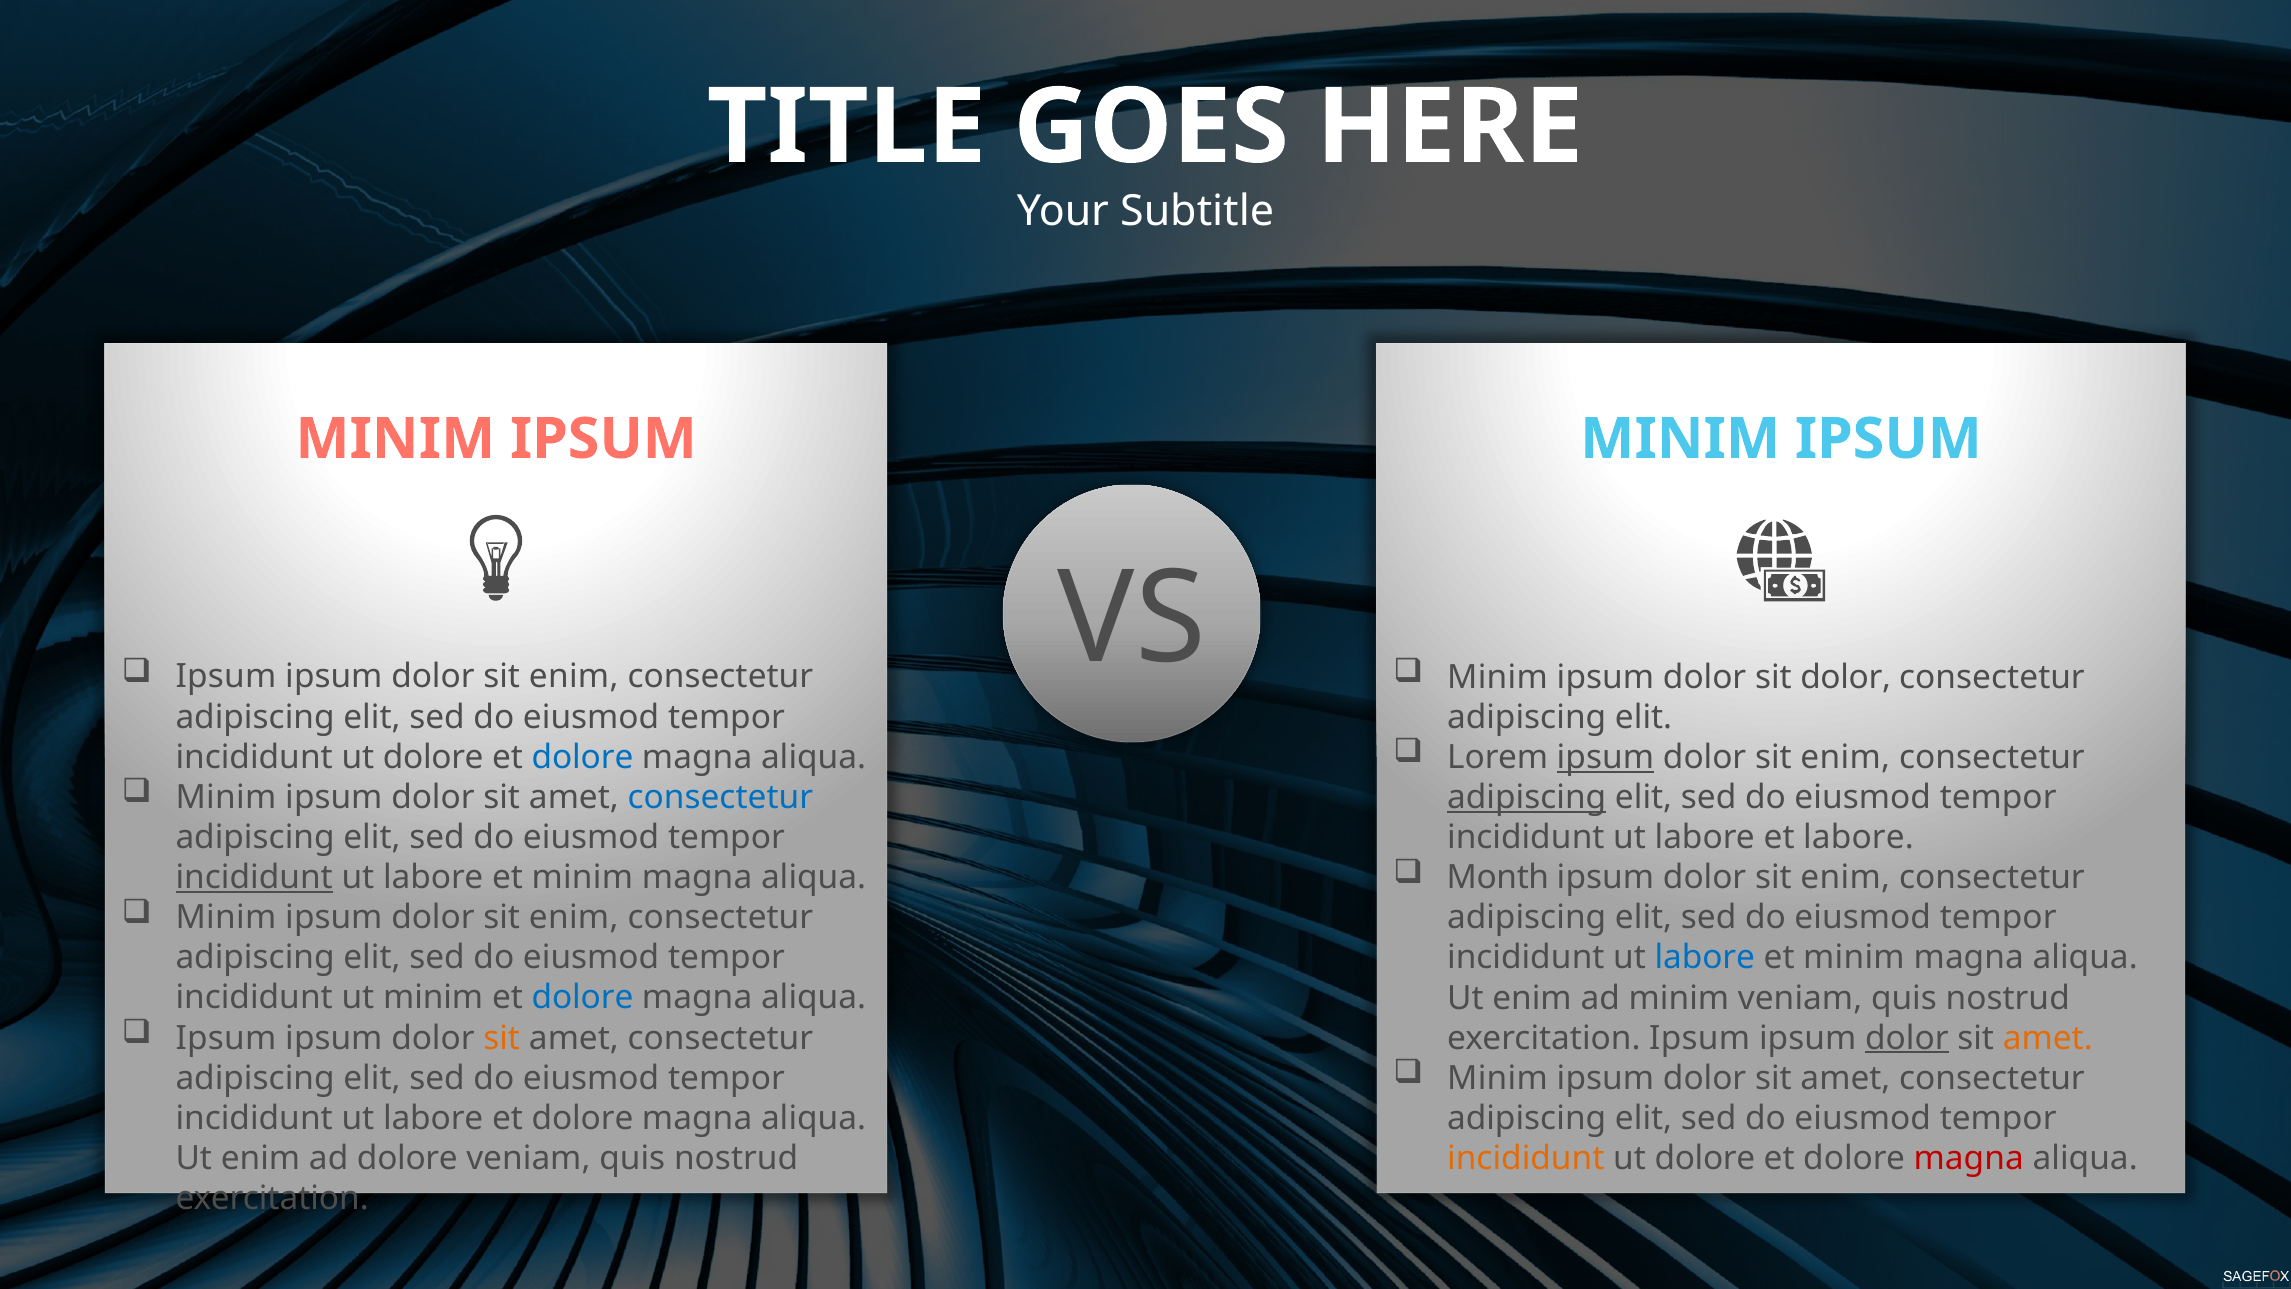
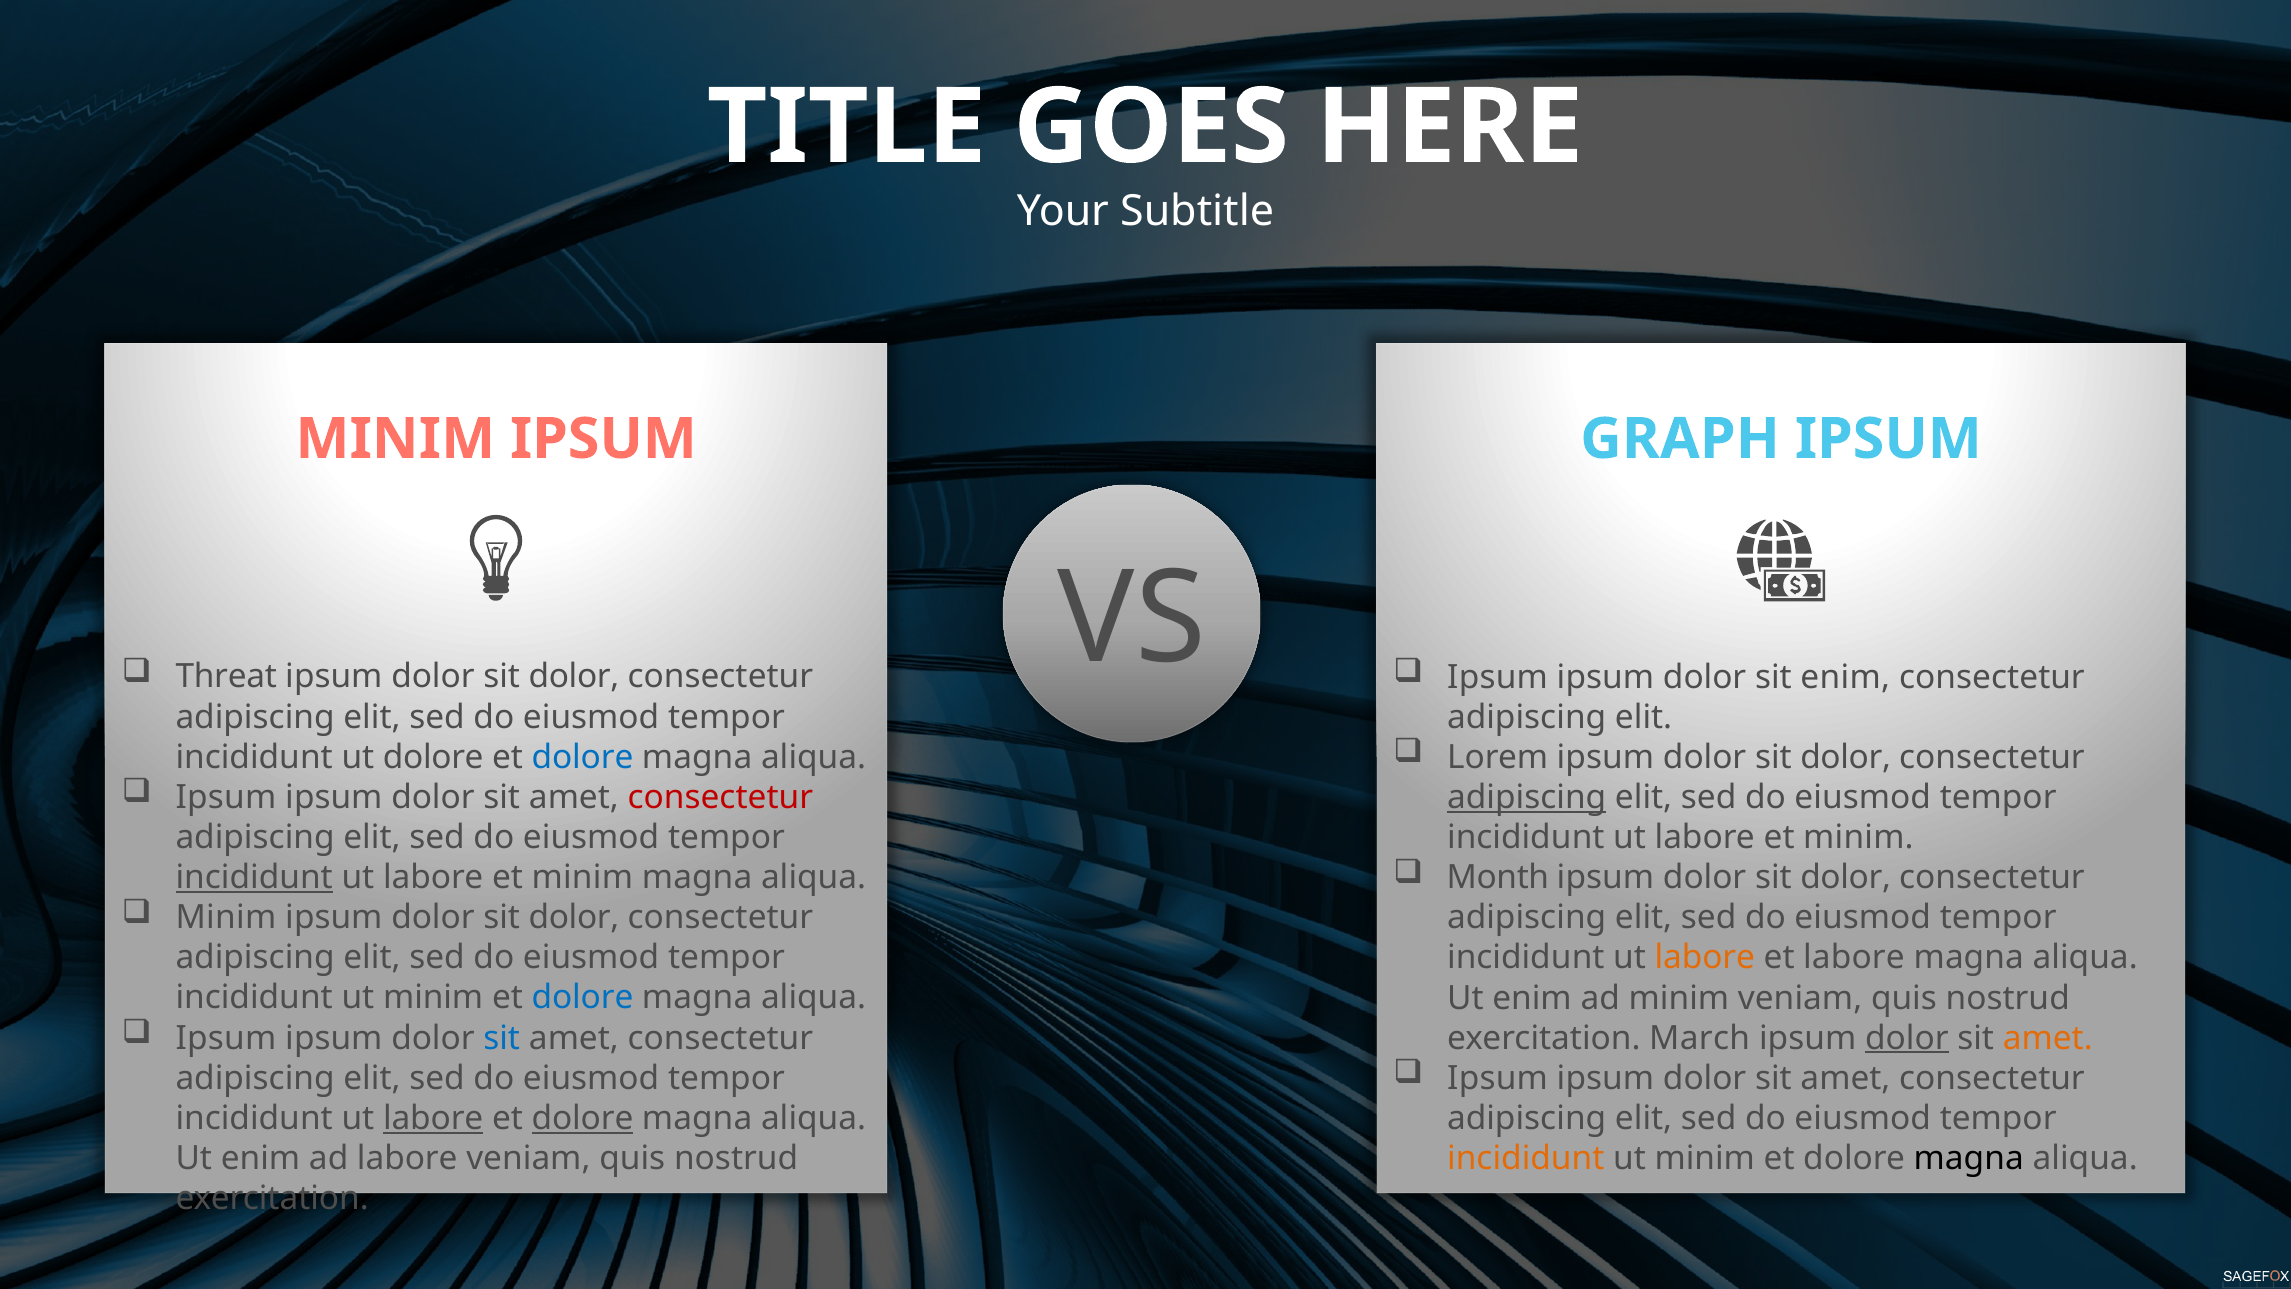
MINIM at (1680, 439): MINIM -> GRAPH
Ipsum at (226, 677): Ipsum -> Threat
enim at (574, 677): enim -> dolor
Minim at (1498, 677): Minim -> Ipsum
sit dolor: dolor -> enim
ipsum at (1605, 757) underline: present -> none
enim at (1845, 757): enim -> dolor
Minim at (226, 797): Minim -> Ipsum
consectetur at (720, 797) colour: blue -> red
labore at (1858, 837): labore -> minim
enim at (1845, 877): enim -> dolor
enim at (574, 917): enim -> dolor
labore at (1705, 958) colour: blue -> orange
minim at (1854, 958): minim -> labore
sit at (502, 1038) colour: orange -> blue
exercitation Ipsum: Ipsum -> March
Minim at (1498, 1078): Minim -> Ipsum
labore at (433, 1118) underline: none -> present
dolore at (582, 1118) underline: none -> present
ad dolore: dolore -> labore
dolore at (1705, 1158): dolore -> minim
magna at (1969, 1158) colour: red -> black
